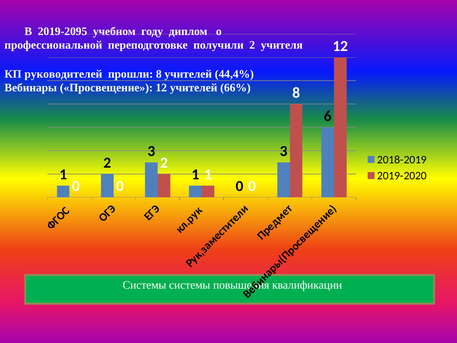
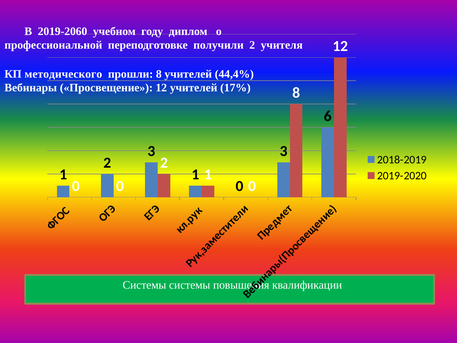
2019-2095: 2019-2095 -> 2019-2060
руководителей: руководителей -> методического
66%: 66% -> 17%
